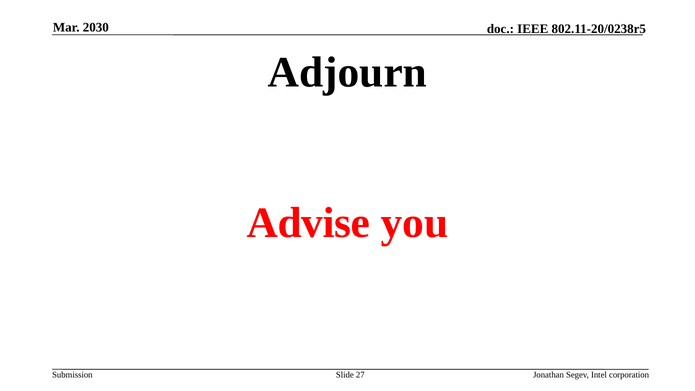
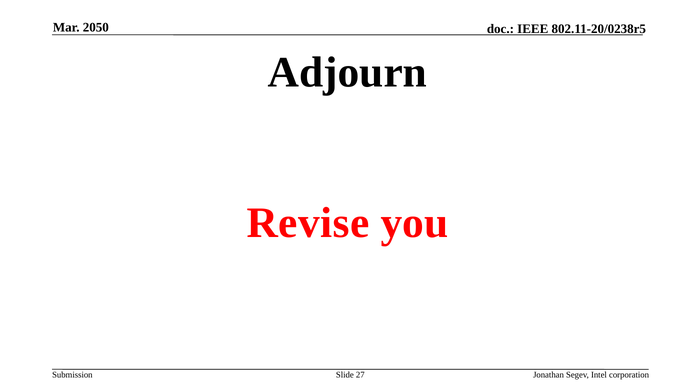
2030: 2030 -> 2050
Advise: Advise -> Revise
